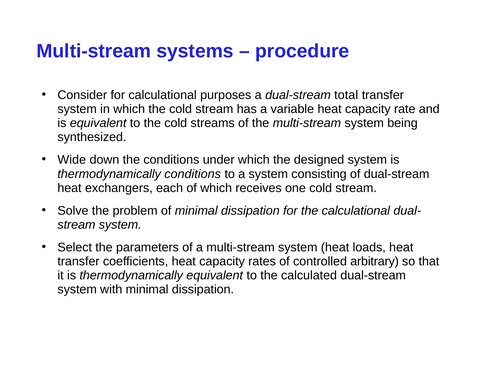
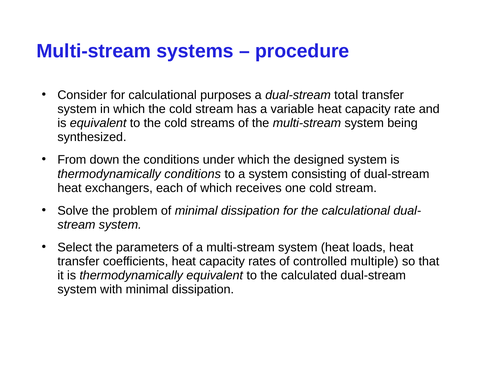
Wide: Wide -> From
arbitrary: arbitrary -> multiple
